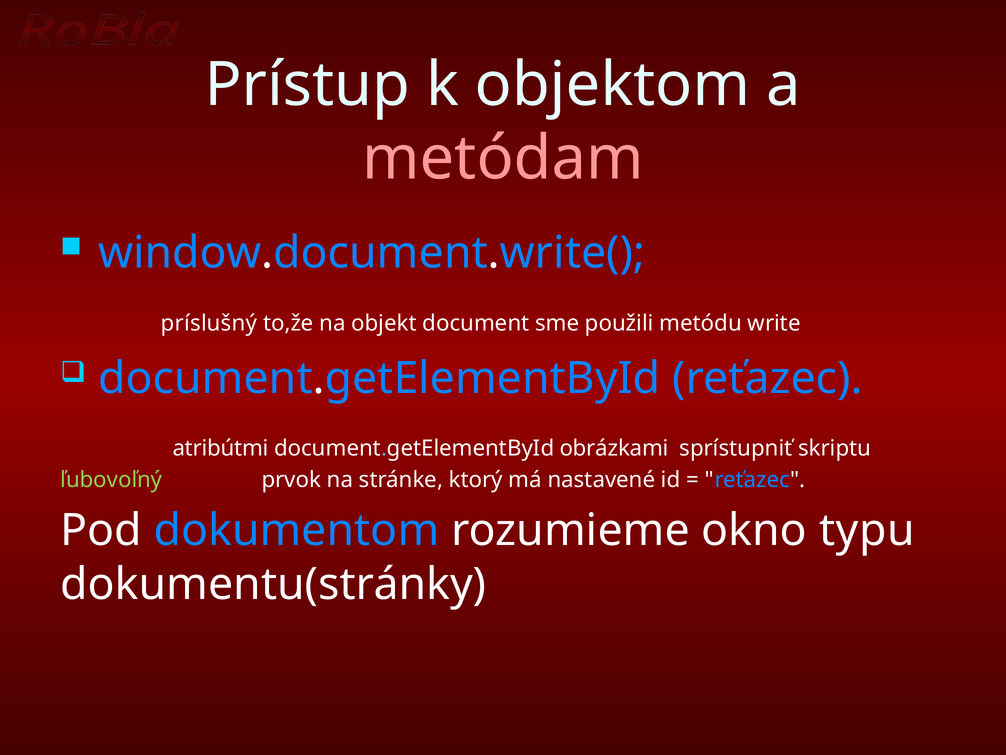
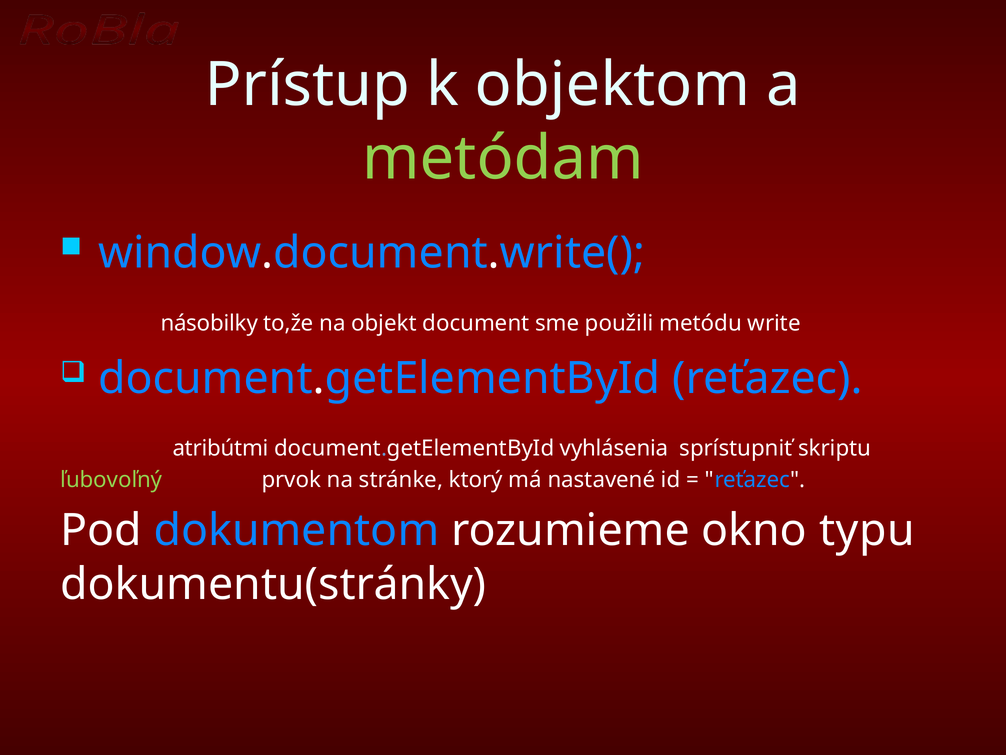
metódam colour: pink -> light green
príslušný: príslušný -> násobilky
obrázkami: obrázkami -> vyhlásenia
